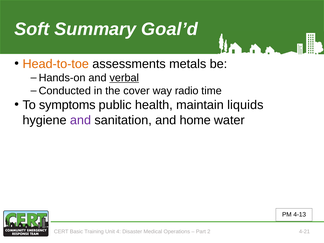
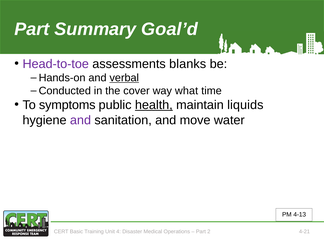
Soft at (32, 29): Soft -> Part
Head-to-toe colour: orange -> purple
metals: metals -> blanks
radio: radio -> what
health underline: none -> present
home: home -> move
